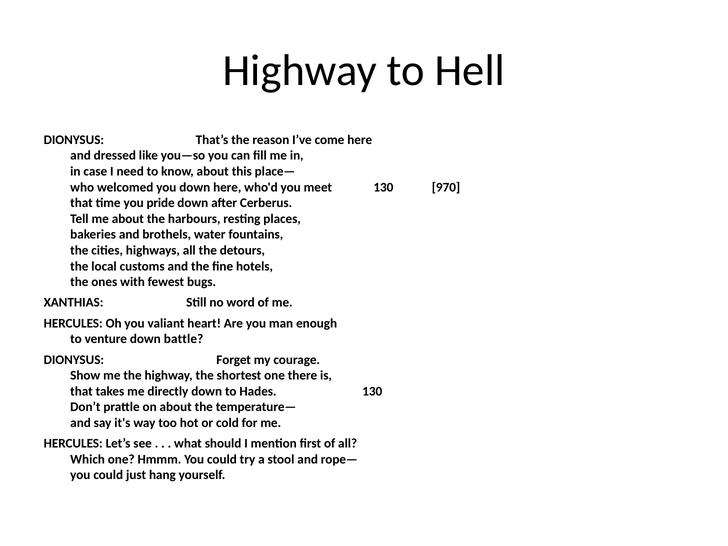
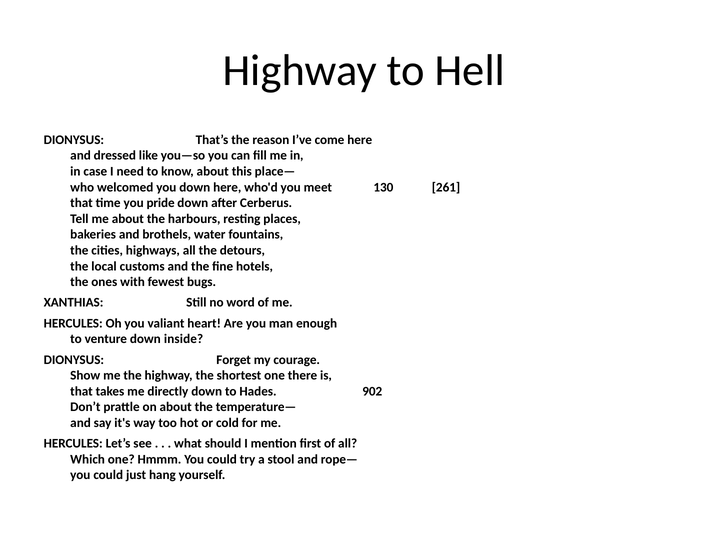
970: 970 -> 261
battle: battle -> inside
Hades 130: 130 -> 902
